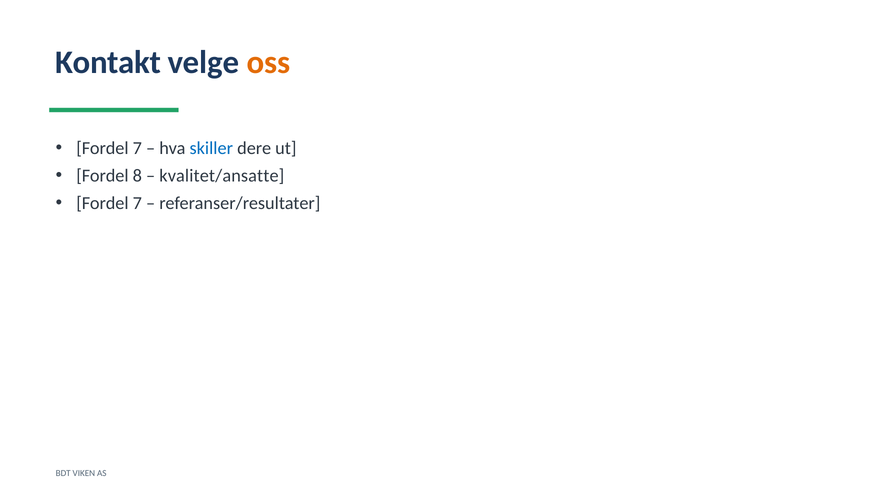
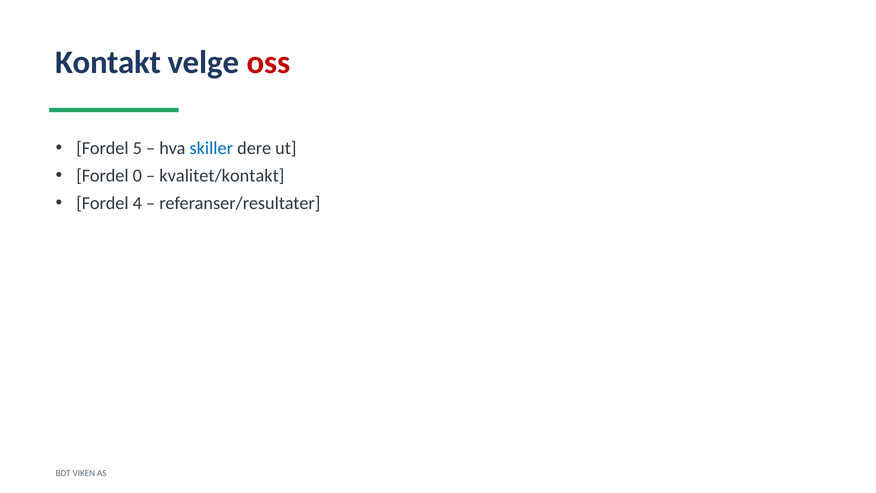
oss colour: orange -> red
7 at (137, 148): 7 -> 5
8: 8 -> 0
kvalitet/ansatte: kvalitet/ansatte -> kvalitet/kontakt
7 at (137, 203): 7 -> 4
